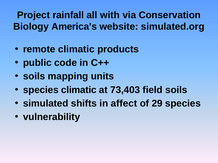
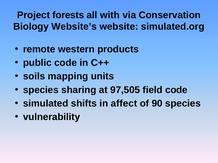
rainfall: rainfall -> forests
America’s: America’s -> Website’s
remote climatic: climatic -> western
species climatic: climatic -> sharing
73,403: 73,403 -> 97,505
field soils: soils -> code
29: 29 -> 90
